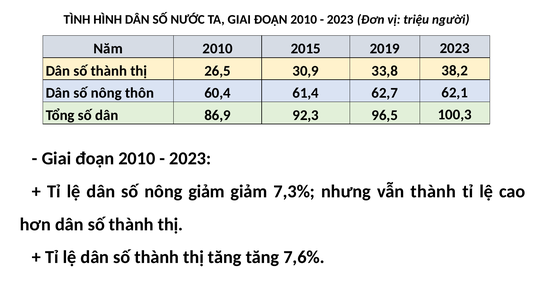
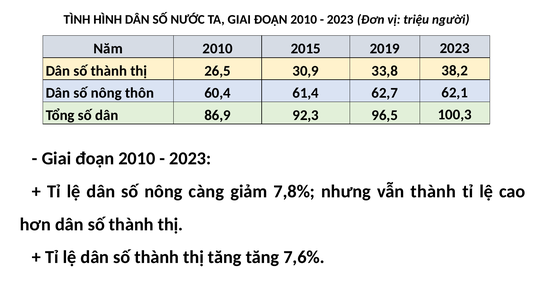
nông giảm: giảm -> càng
7,3%: 7,3% -> 7,8%
